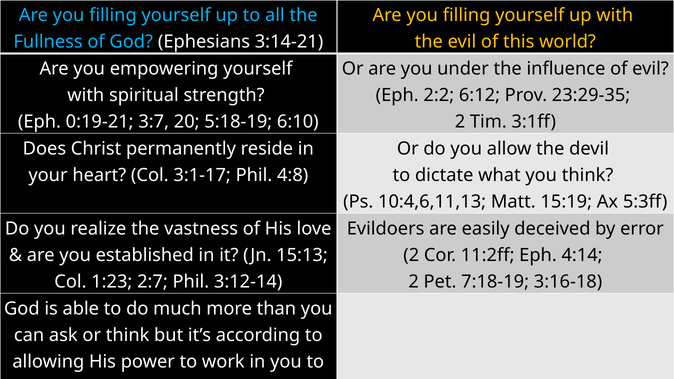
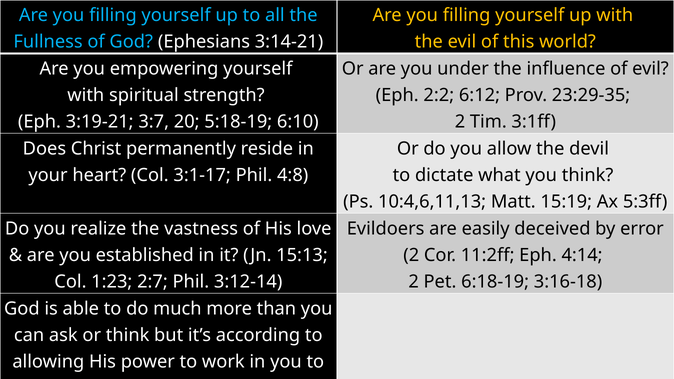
0:19-21: 0:19-21 -> 3:19-21
7:18-19: 7:18-19 -> 6:18-19
